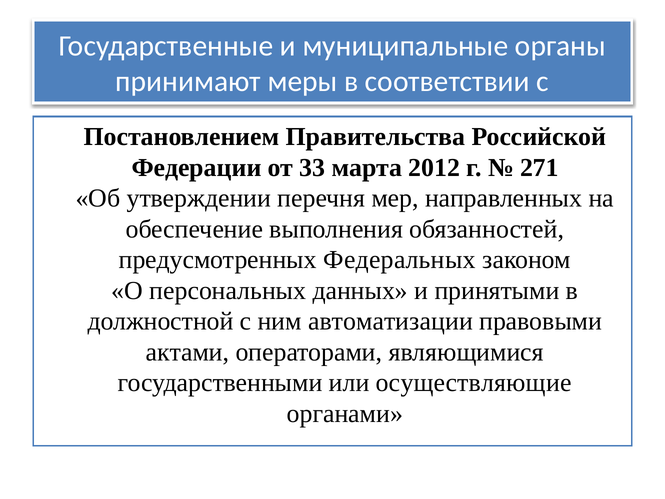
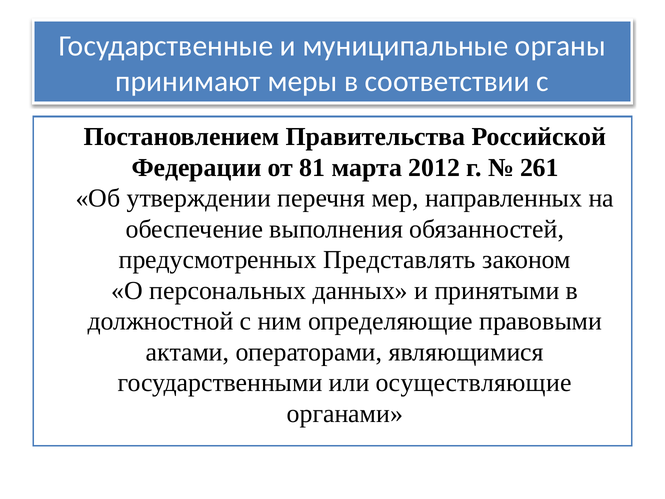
33: 33 -> 81
271: 271 -> 261
Федеральных: Федеральных -> Представлять
автоматизации: автоматизации -> определяющие
